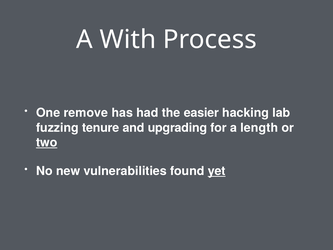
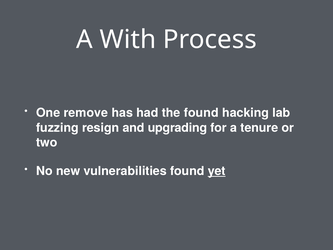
the easier: easier -> found
tenure: tenure -> resign
length: length -> tenure
two underline: present -> none
